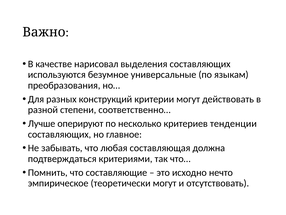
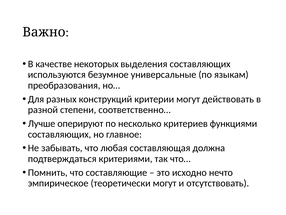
нарисовал: нарисовал -> некоторых
тенденции: тенденции -> функциями
